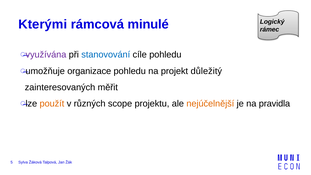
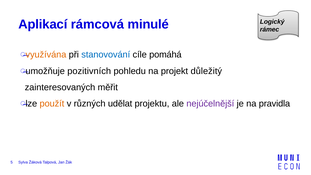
Kterými: Kterými -> Aplikací
využívána colour: purple -> orange
cíle pohledu: pohledu -> pomáhá
organizace: organizace -> pozitivních
scope: scope -> udělat
nejúčelnější colour: orange -> purple
